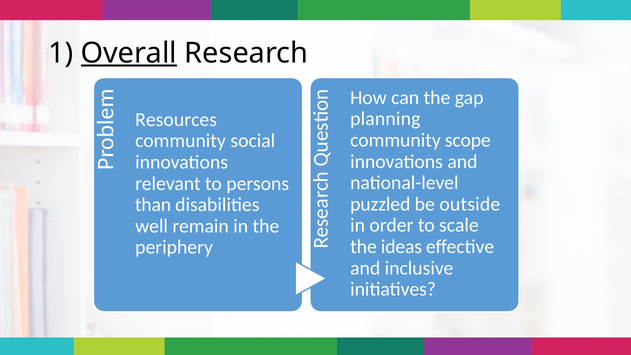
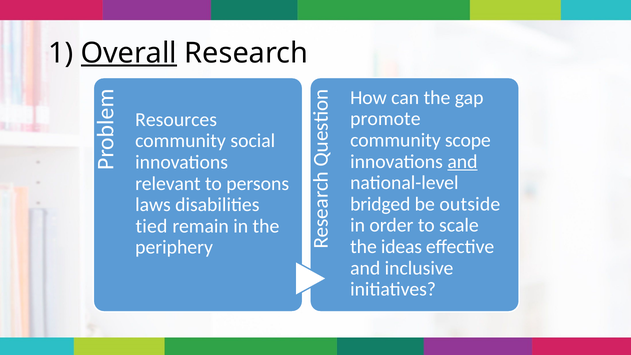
planning: planning -> promote
and at (462, 162) underline: none -> present
puzzled: puzzled -> bridged
than: than -> laws
well: well -> tied
